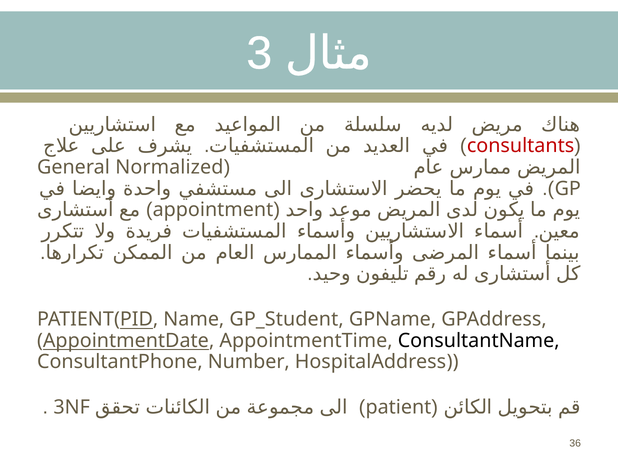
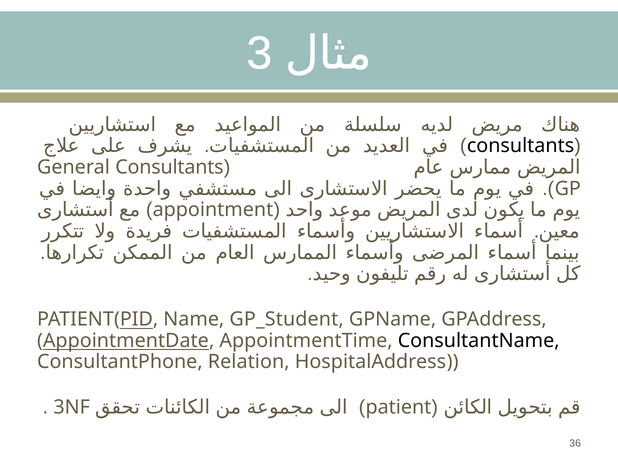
consultants at (521, 146) colour: red -> black
General Normalized: Normalized -> Consultants
Number: Number -> Relation
